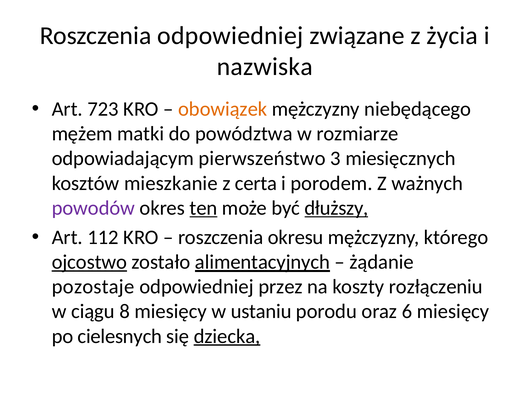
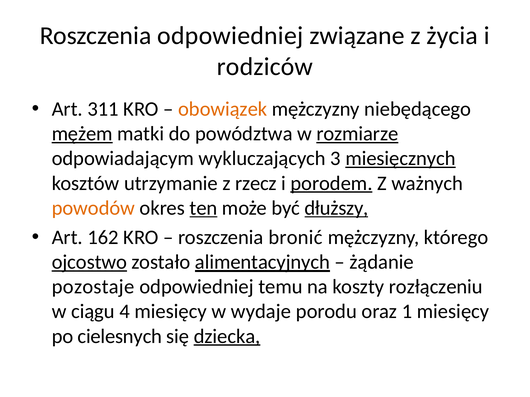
nazwiska: nazwiska -> rodziców
723: 723 -> 311
mężem underline: none -> present
rozmiarze underline: none -> present
pierwszeństwo: pierwszeństwo -> wykluczających
miesięcznych underline: none -> present
mieszkanie: mieszkanie -> utrzymanie
certa: certa -> rzecz
porodem underline: none -> present
powodów colour: purple -> orange
112: 112 -> 162
okresu: okresu -> bronić
przez: przez -> temu
8: 8 -> 4
ustaniu: ustaniu -> wydaje
6: 6 -> 1
